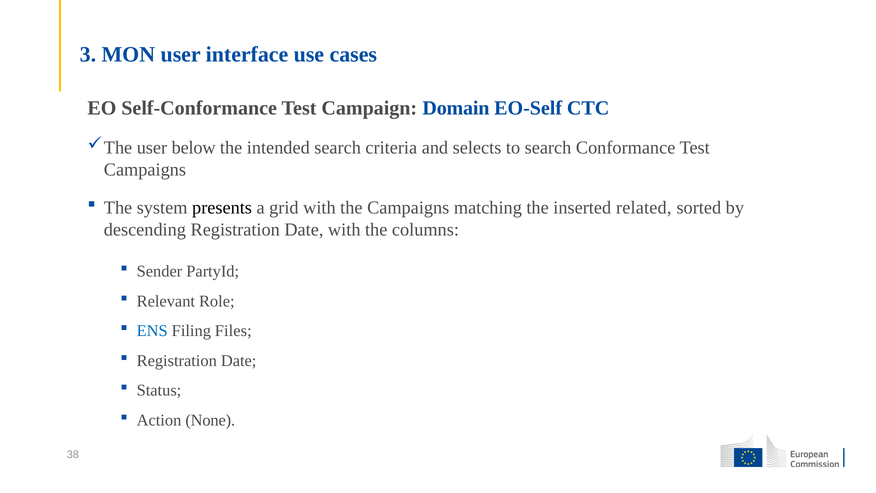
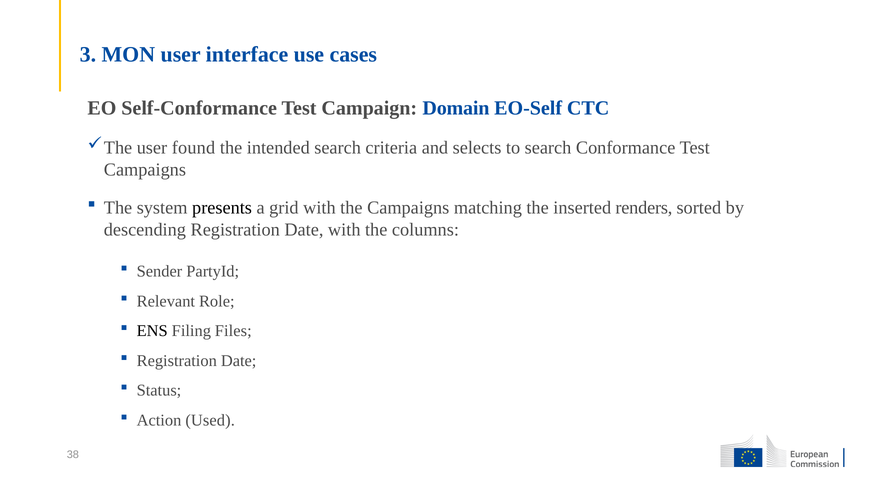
below: below -> found
related: related -> renders
ENS colour: blue -> black
None: None -> Used
